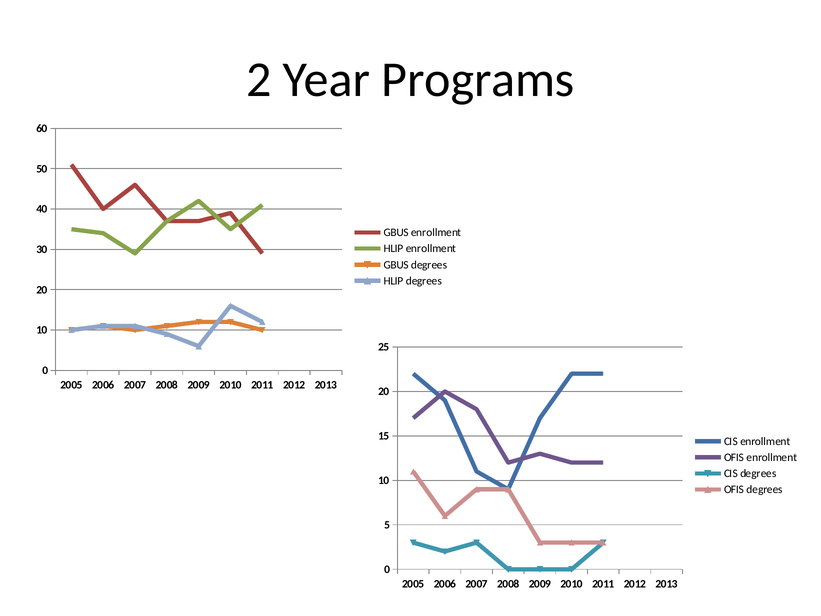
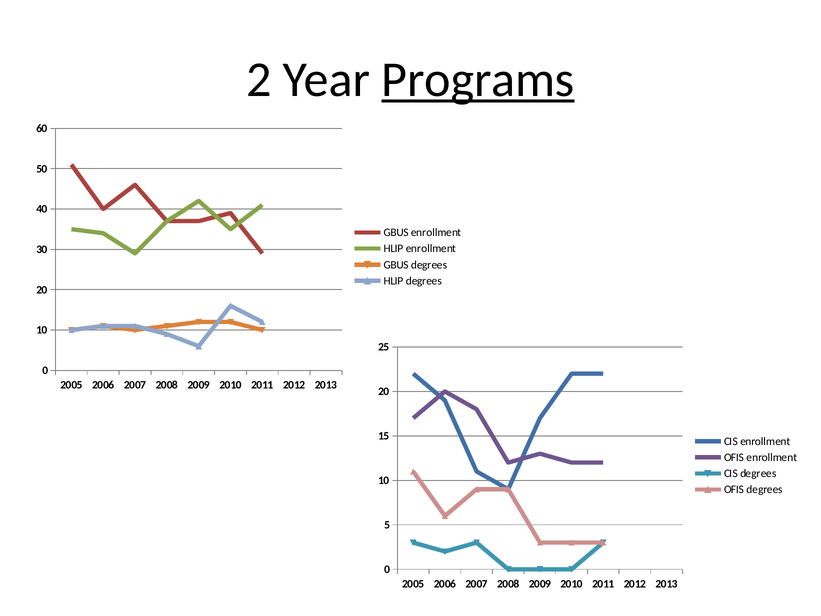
Programs underline: none -> present
